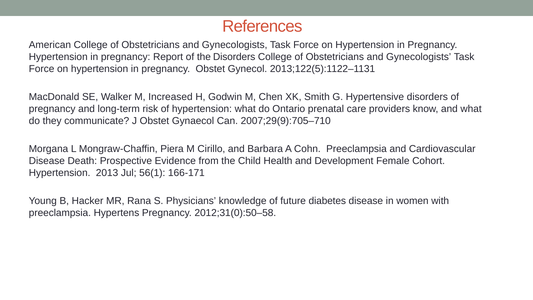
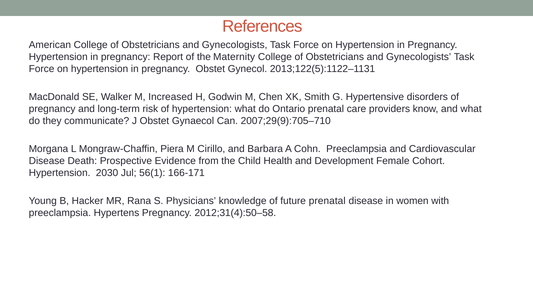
the Disorders: Disorders -> Maternity
2013: 2013 -> 2030
future diabetes: diabetes -> prenatal
2012;31(0):50–58: 2012;31(0):50–58 -> 2012;31(4):50–58
